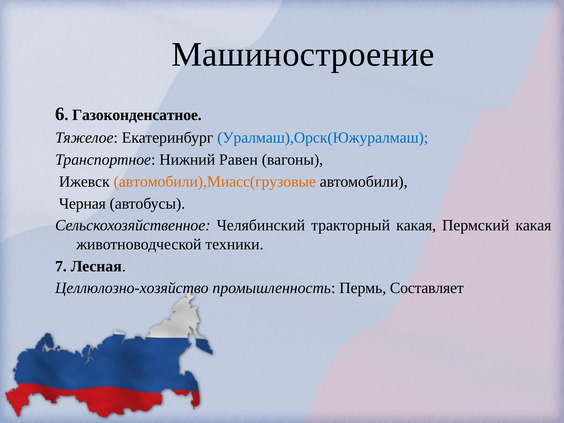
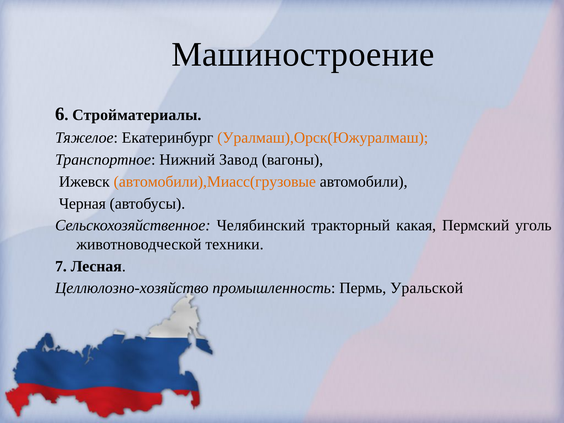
Газоконденсатное: Газоконденсатное -> Стройматериалы
Уралмаш),Орск(Южуралмаш colour: blue -> orange
Равен: Равен -> Завод
Пермский какая: какая -> уголь
Составляет: Составляет -> Уральской
